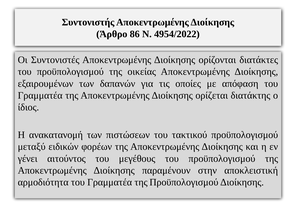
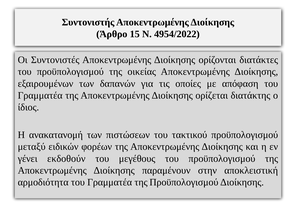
86: 86 -> 15
αιτούντος: αιτούντος -> εκδοθούν
